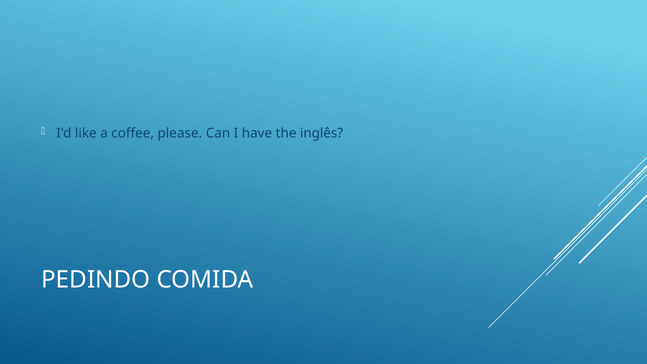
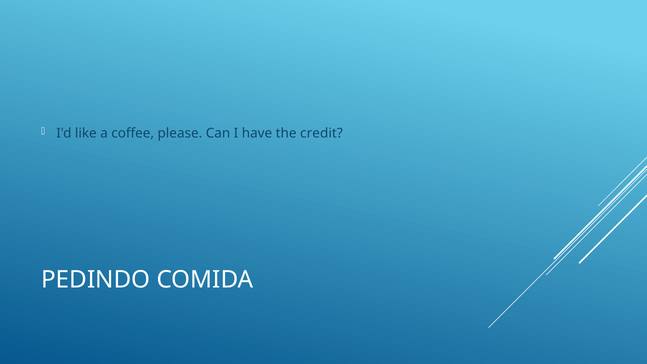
inglês: inglês -> credit
